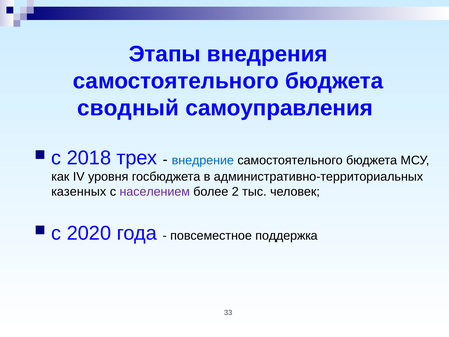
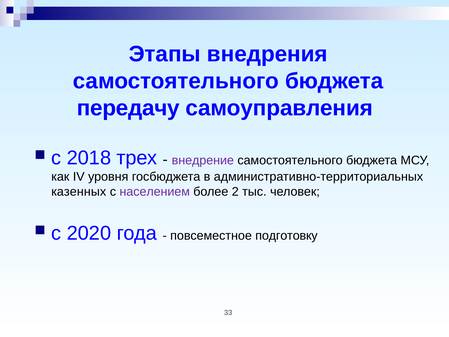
сводный: сводный -> передачу
внедрение colour: blue -> purple
поддержка: поддержка -> подготовку
